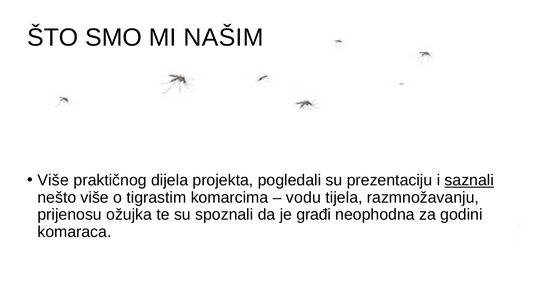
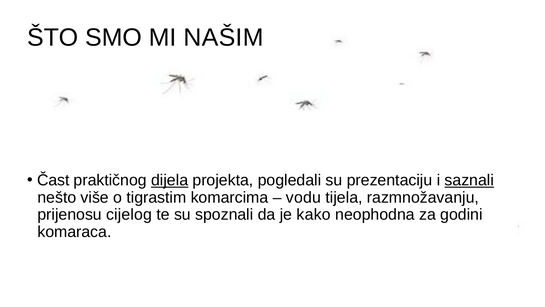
Više at (53, 180): Više -> Čast
dijela underline: none -> present
ožujka: ožujka -> cijelog
građi: građi -> kako
